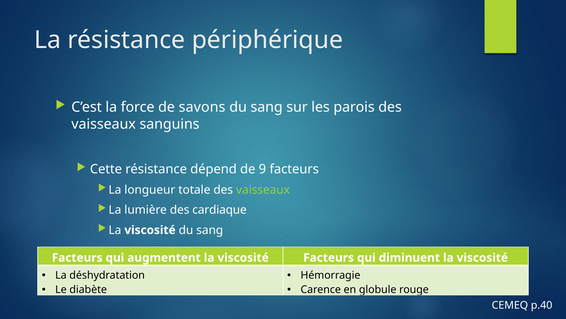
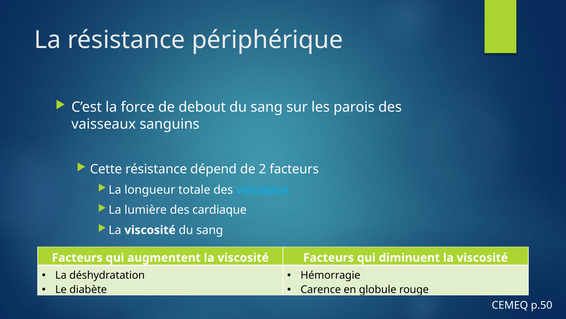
savons: savons -> debout
9: 9 -> 2
vaisseaux at (263, 190) colour: light green -> light blue
p.40: p.40 -> p.50
